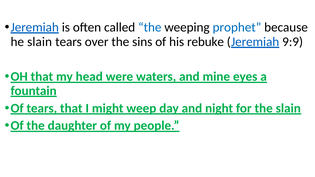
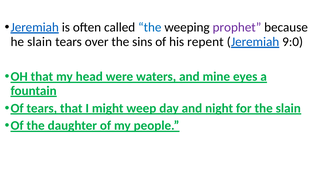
prophet colour: blue -> purple
rebuke: rebuke -> repent
9:9: 9:9 -> 9:0
